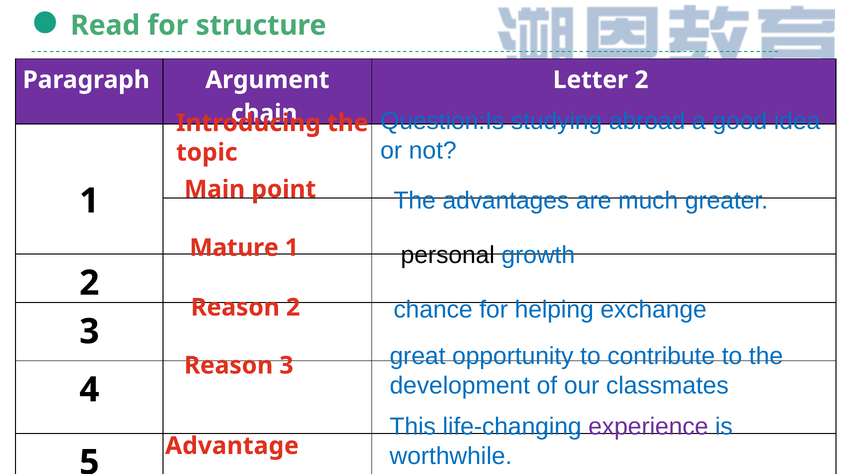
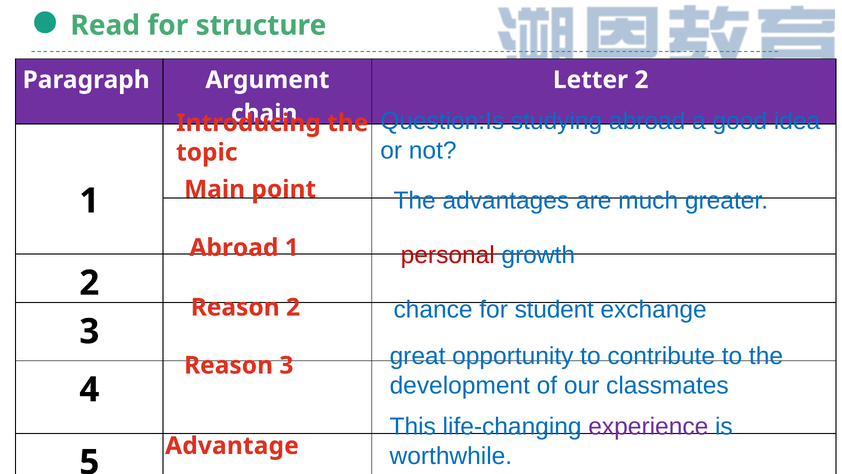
Mature at (234, 248): Mature -> Abroad
personal colour: black -> red
helping: helping -> student
